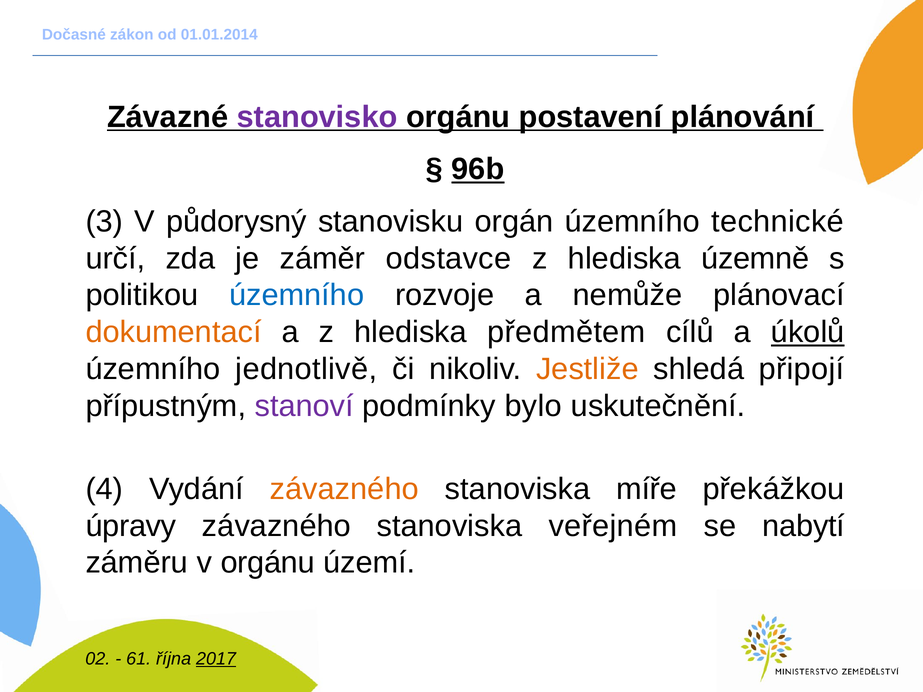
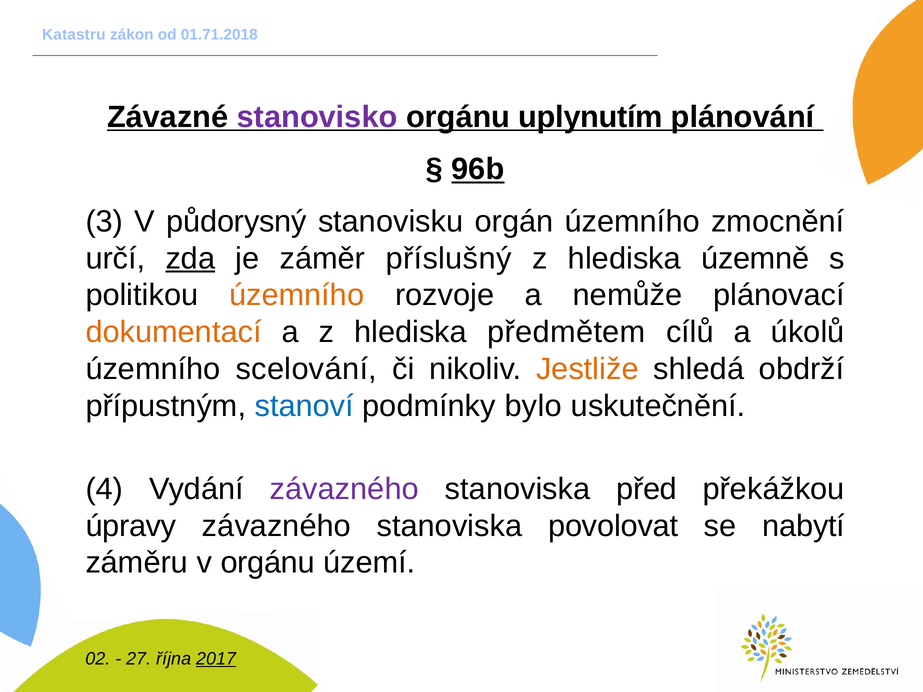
Dočasné: Dočasné -> Katastru
01.01.2014: 01.01.2014 -> 01.71.2018
postavení: postavení -> uplynutím
technické: technické -> zmocnění
zda underline: none -> present
odstavce: odstavce -> příslušný
územního at (297, 295) colour: blue -> orange
úkolů underline: present -> none
jednotlivě: jednotlivě -> scelování
připojí: připojí -> obdrží
stanoví colour: purple -> blue
závazného at (344, 489) colour: orange -> purple
míře: míře -> před
veřejném: veřejném -> povolovat
61: 61 -> 27
